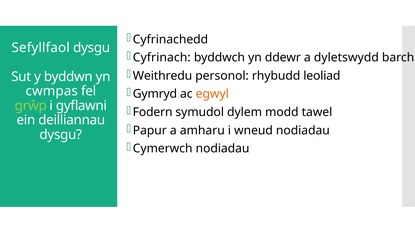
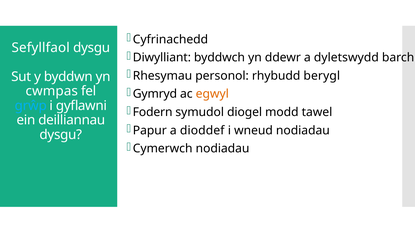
Cyfrinach: Cyfrinach -> Diwylliant
Weithredu: Weithredu -> Rhesymau
leoliad: leoliad -> berygl
grŵp colour: light green -> light blue
dylem: dylem -> diogel
amharu: amharu -> dioddef
